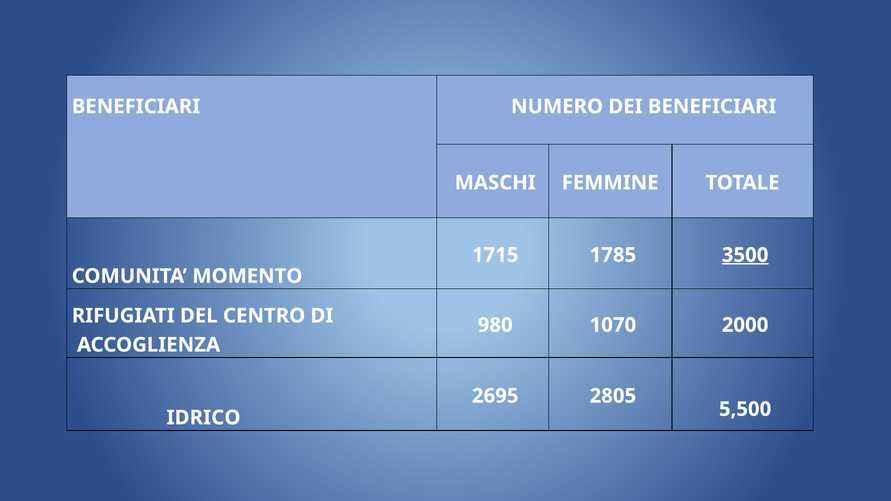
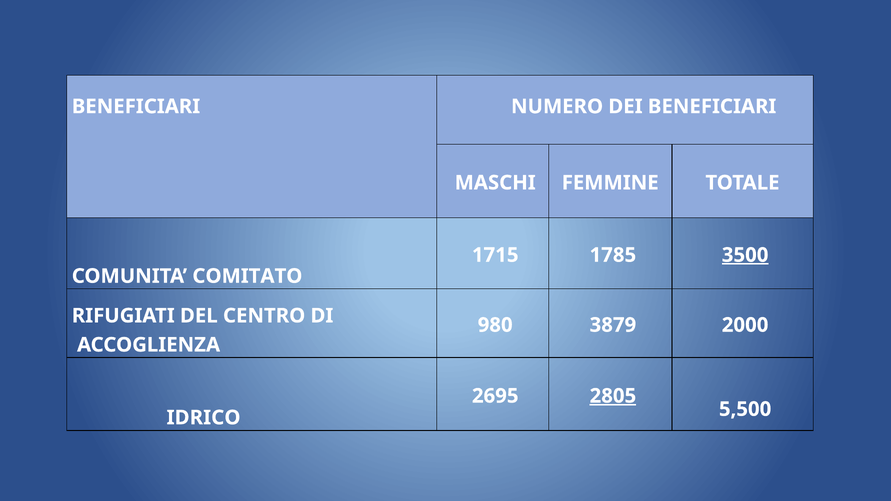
MOMENTO: MOMENTO -> COMITATO
1070: 1070 -> 3879
2805 underline: none -> present
